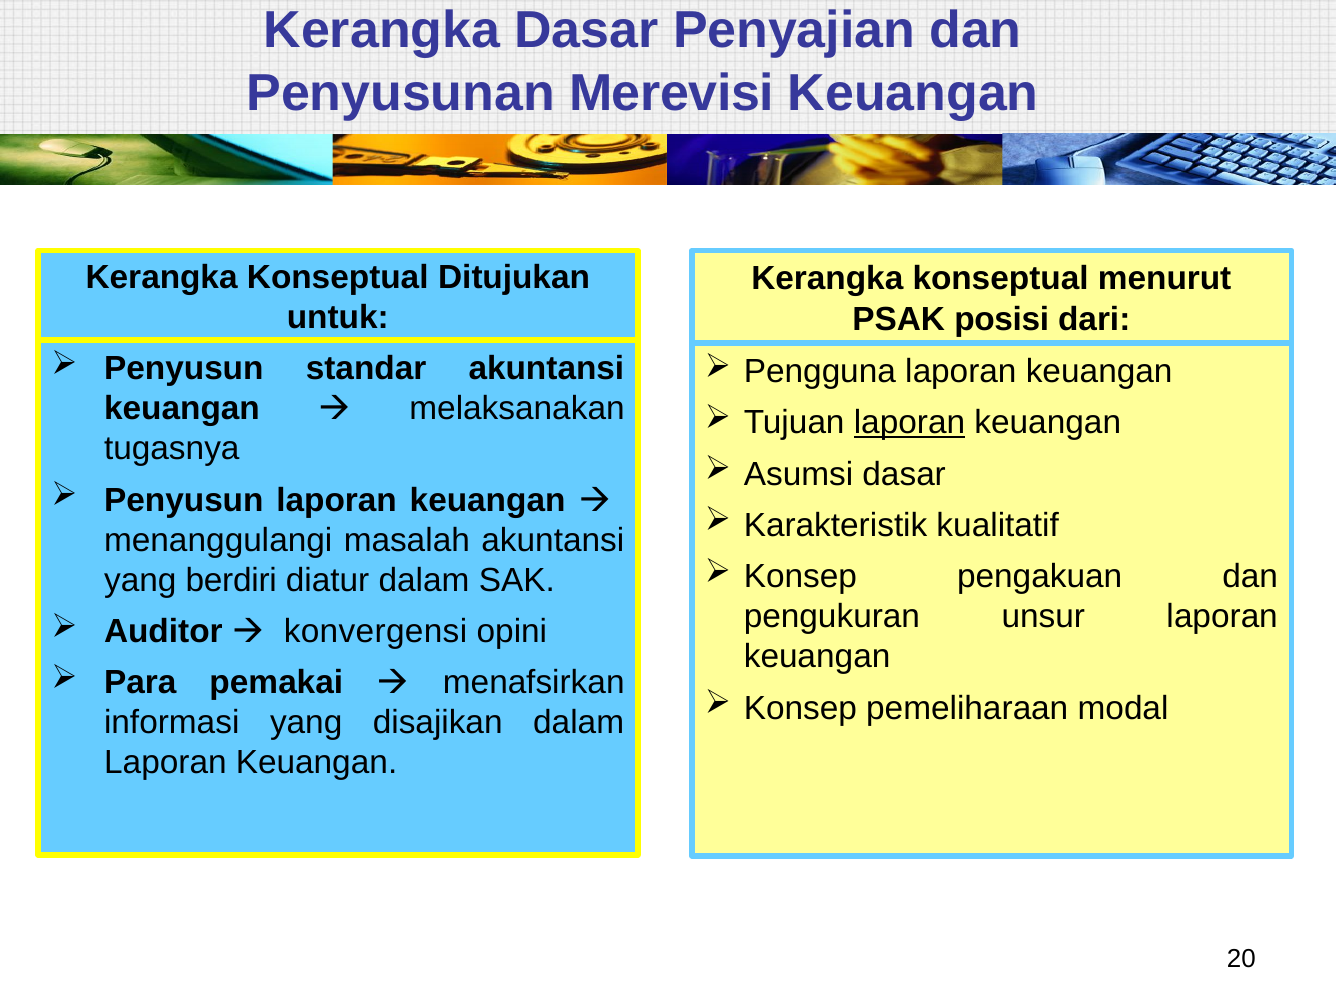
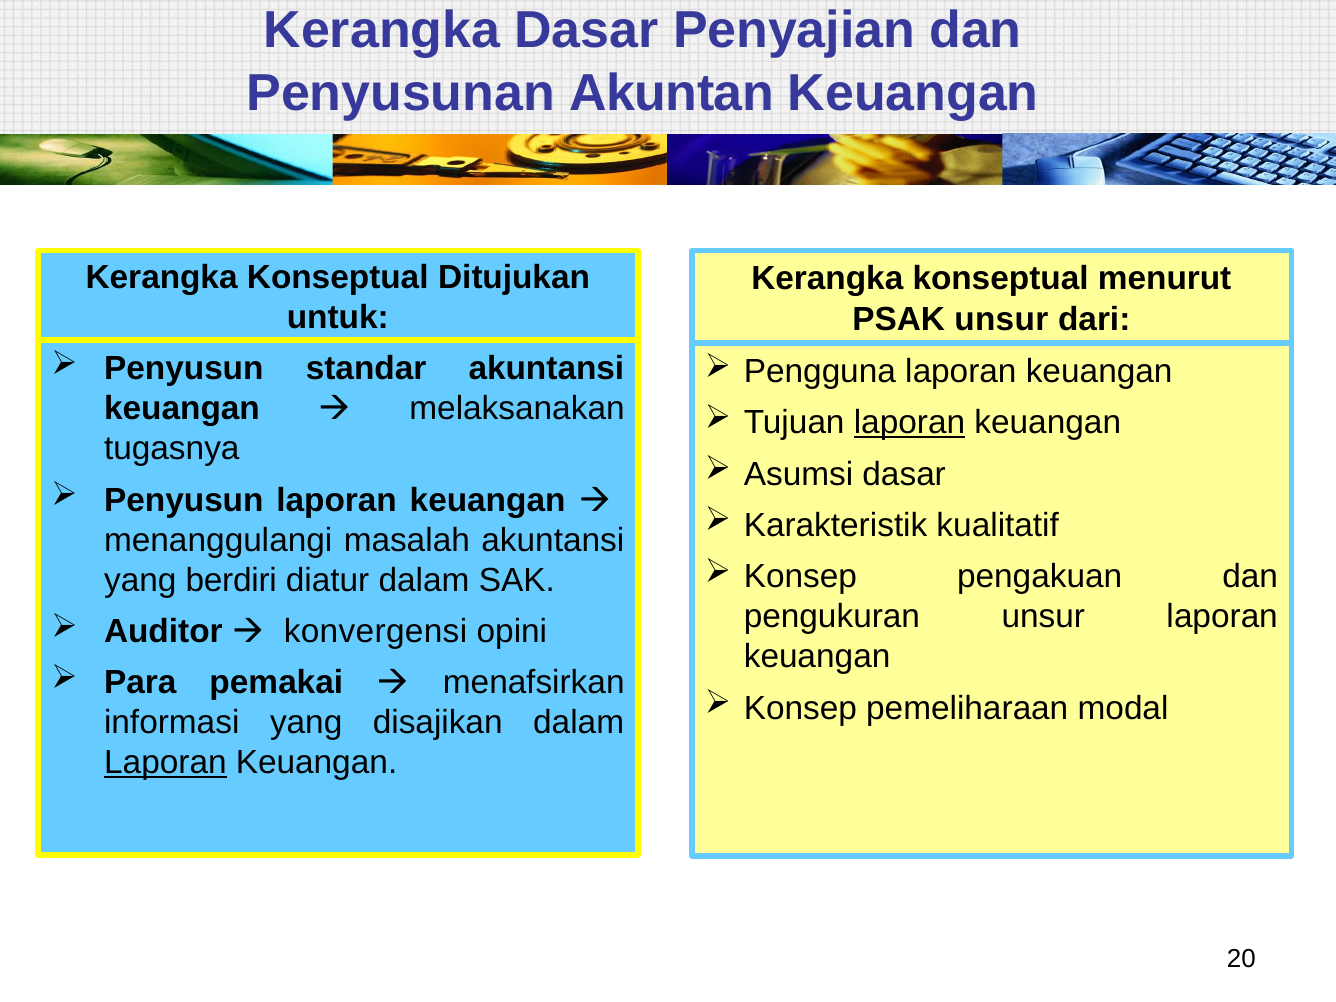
Merevisi: Merevisi -> Akuntan
PSAK posisi: posisi -> unsur
Laporan at (165, 763) underline: none -> present
